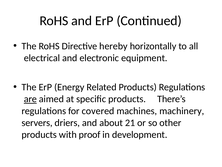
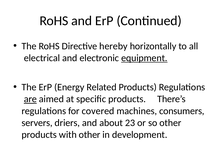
equipment underline: none -> present
machinery: machinery -> consumers
21: 21 -> 23
with proof: proof -> other
